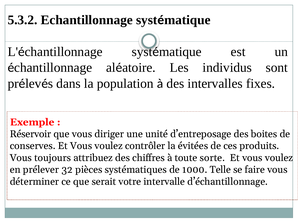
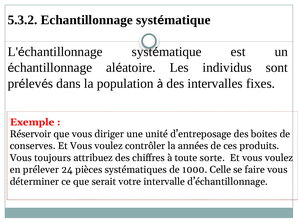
évitées: évitées -> années
32: 32 -> 24
Telle: Telle -> Celle
